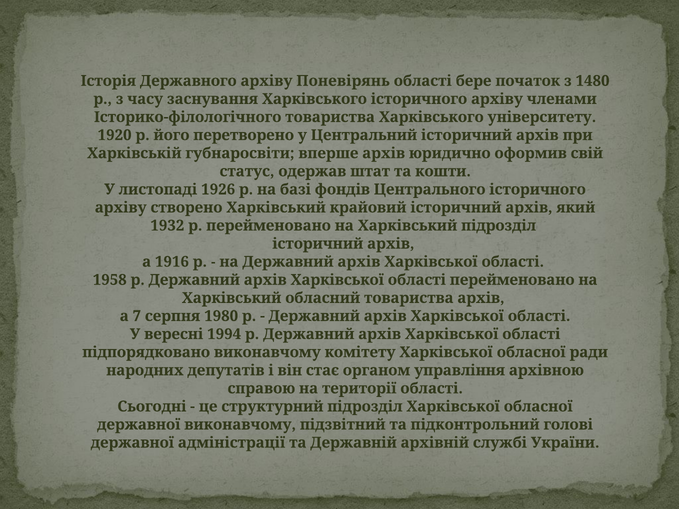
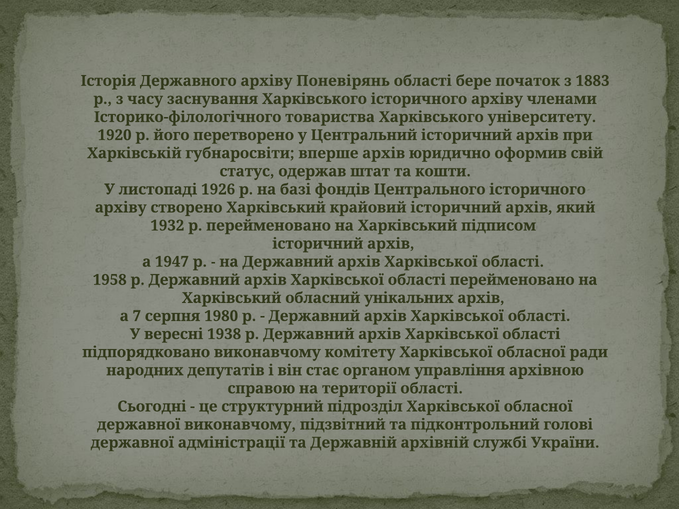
1480: 1480 -> 1883
Харківський підрозділ: підрозділ -> підписом
1916: 1916 -> 1947
обласний товариства: товариства -> унікальних
1994: 1994 -> 1938
